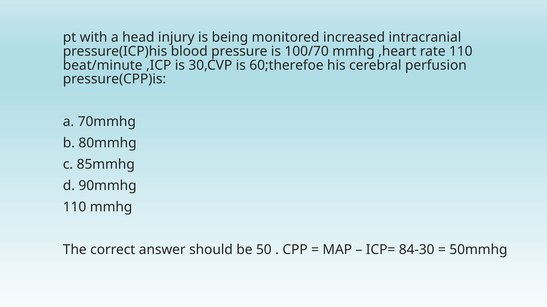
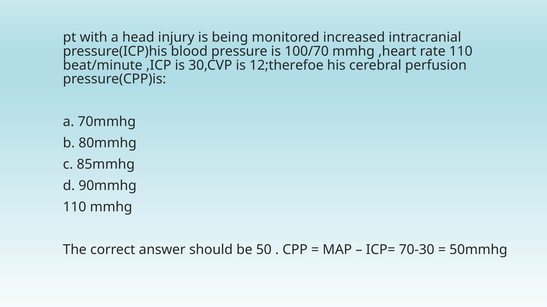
60;therefoe: 60;therefoe -> 12;therefoe
84-30: 84-30 -> 70-30
